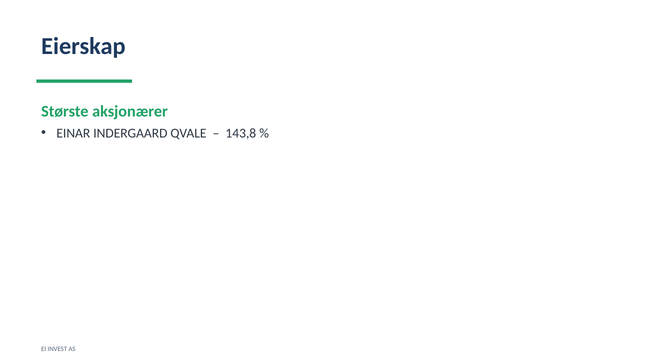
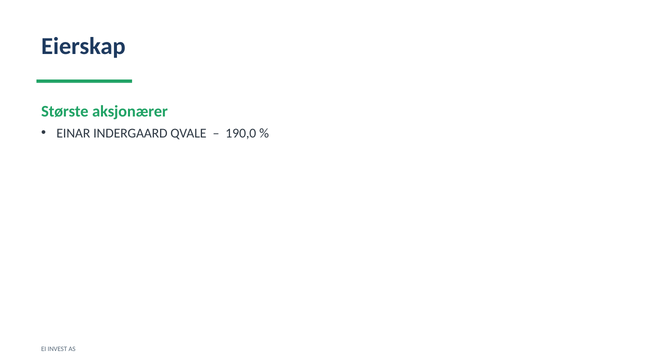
143,8: 143,8 -> 190,0
